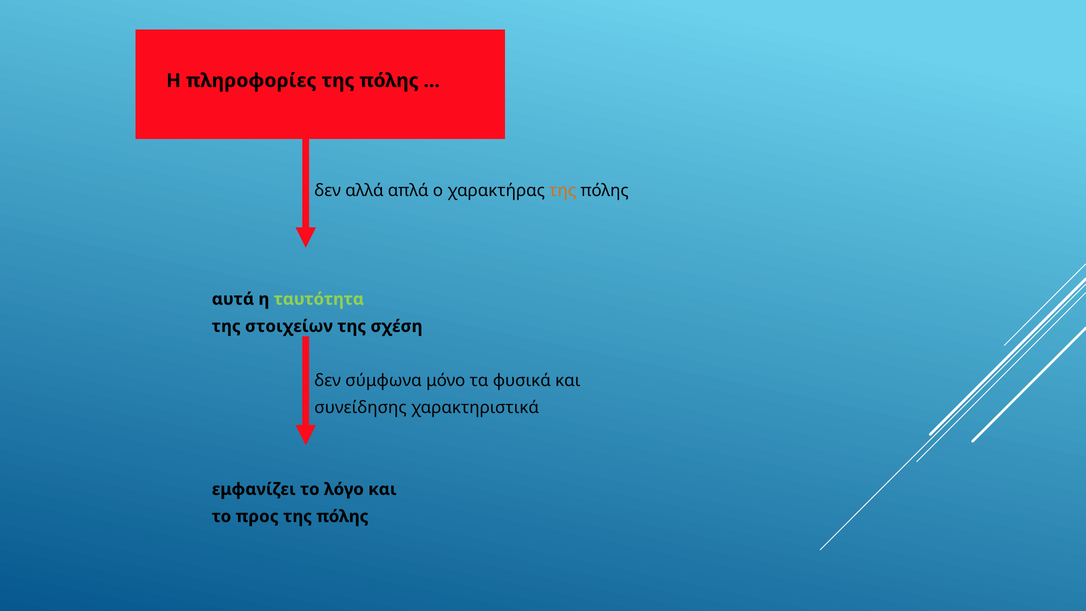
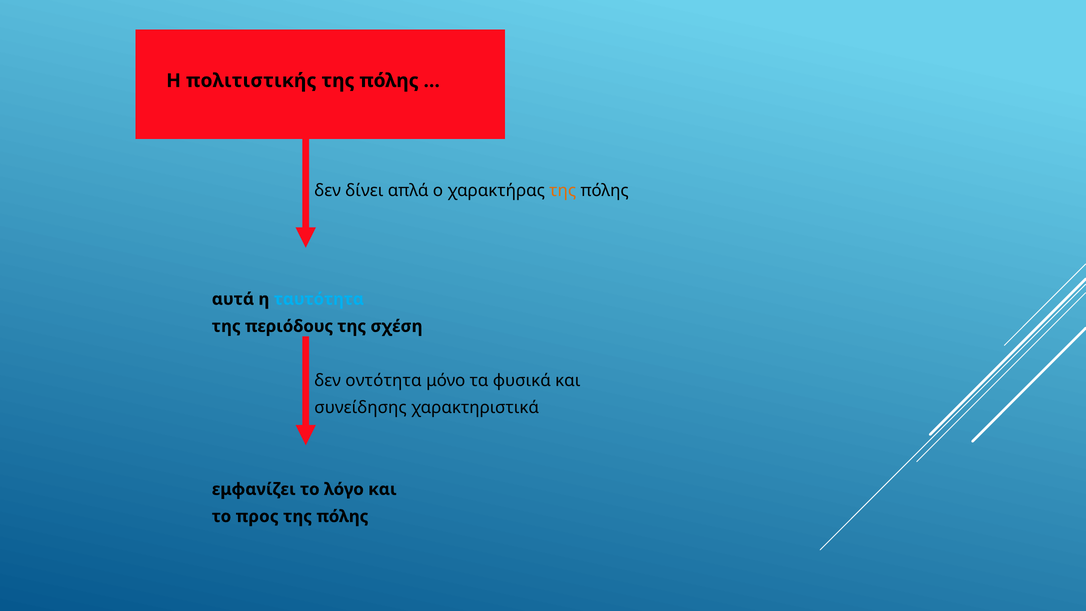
πληροφορίες: πληροφορίες -> πολιτιστικής
αλλά: αλλά -> δίνει
ταυτότητα colour: light green -> light blue
στοιχείων: στοιχείων -> περιόδους
σύμφωνα: σύμφωνα -> οντότητα
